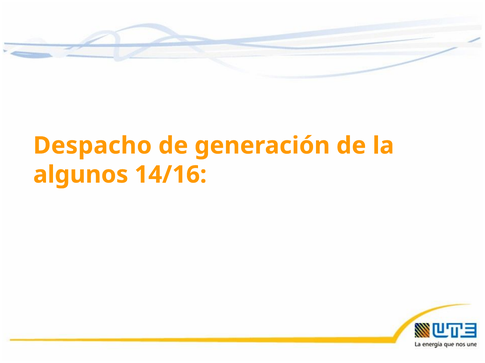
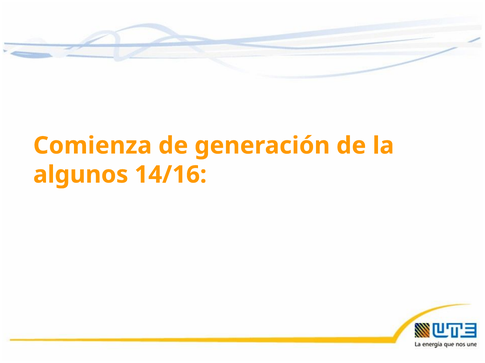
Despacho: Despacho -> Comienza
